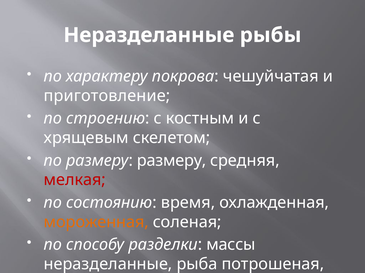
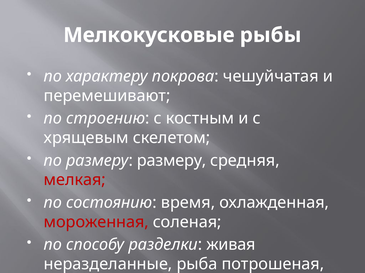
Неразделанные at (149, 35): Неразделанные -> Мелкокусковые
приготовление: приготовление -> перемешивают
мороженная colour: orange -> red
массы: массы -> живая
